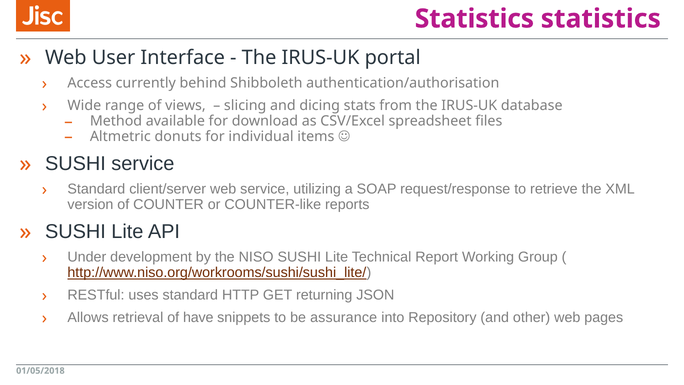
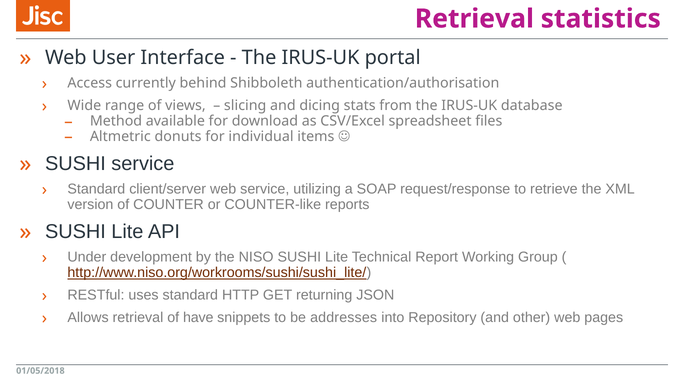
Statistics at (474, 19): Statistics -> Retrieval
assurance: assurance -> addresses
